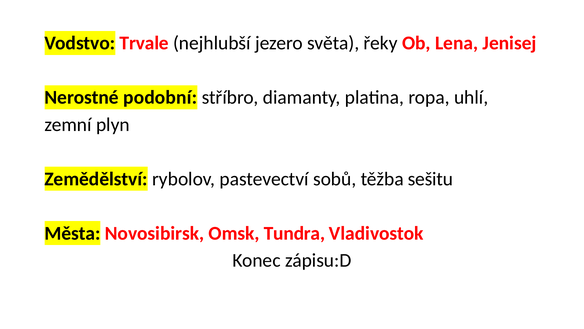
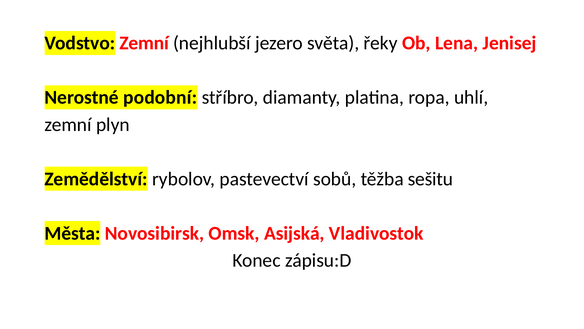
Vodstvo Trvale: Trvale -> Zemní
Tundra: Tundra -> Asijská
